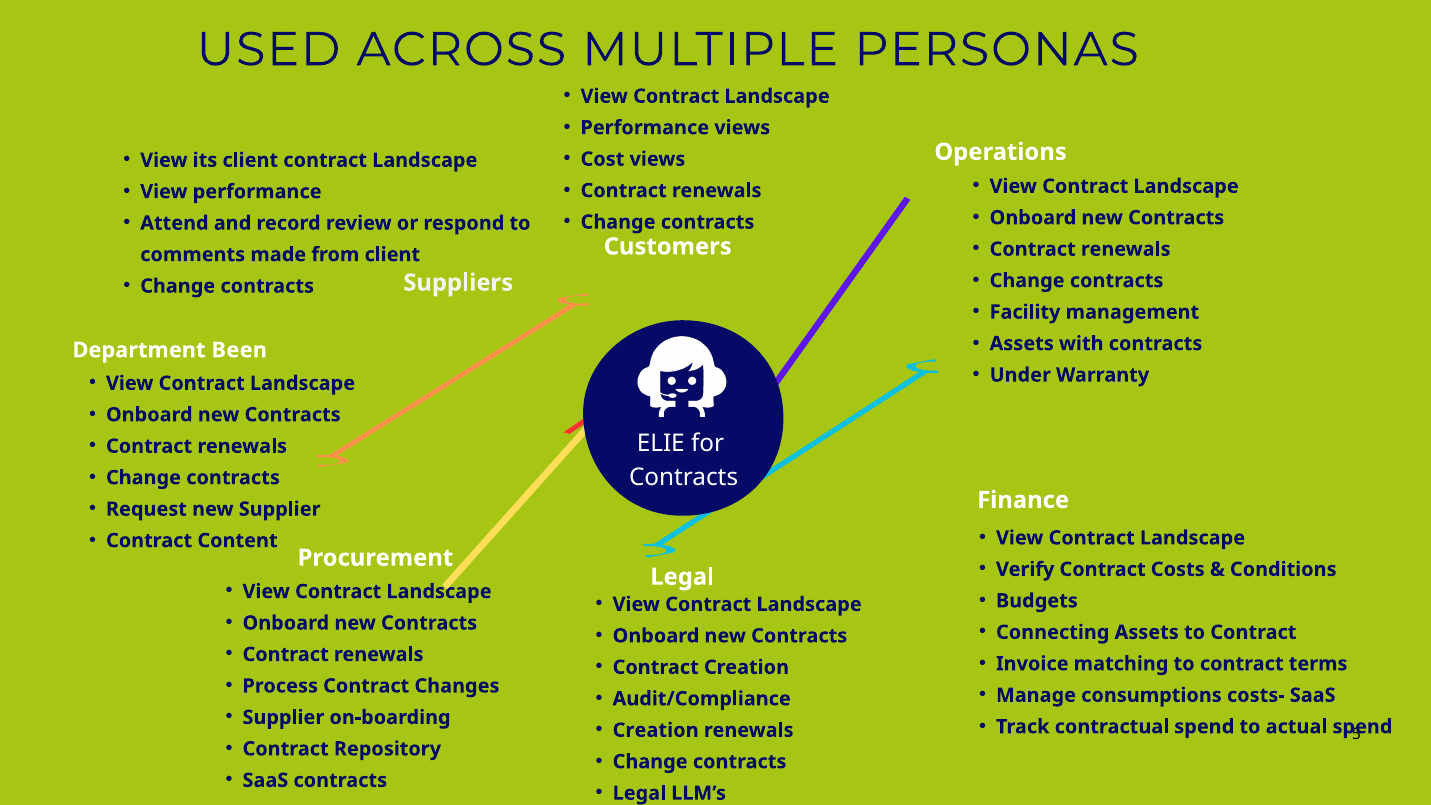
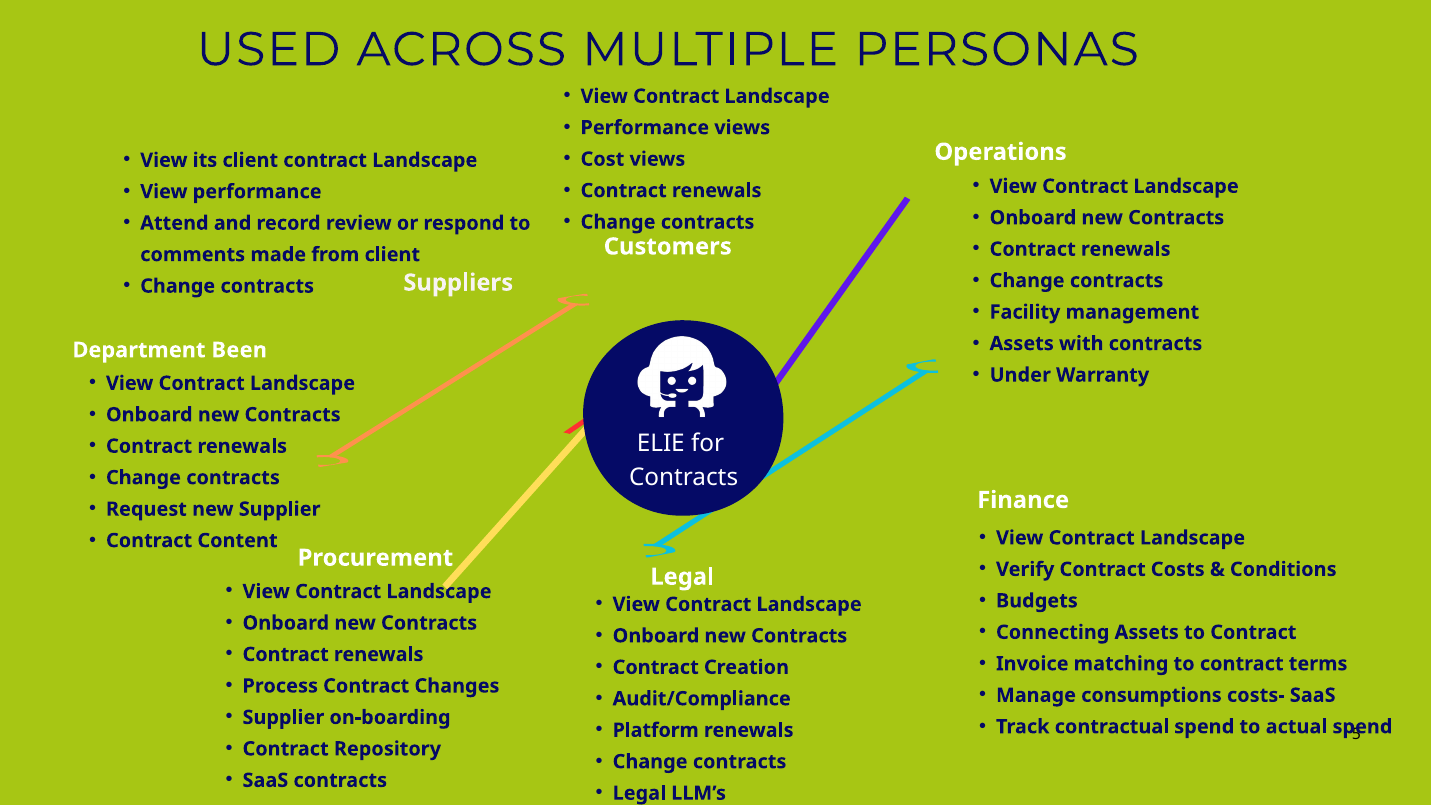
Creation at (656, 730): Creation -> Platform
